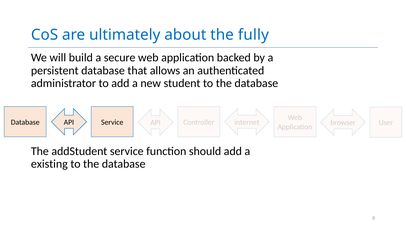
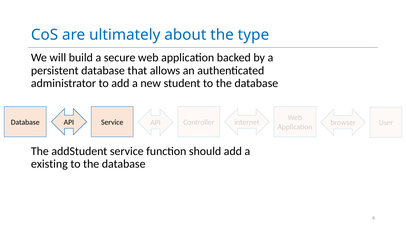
fully: fully -> type
